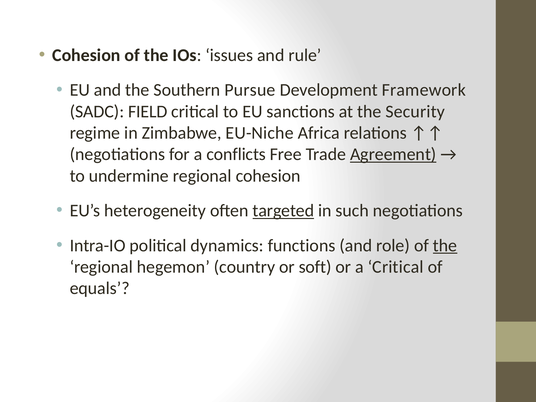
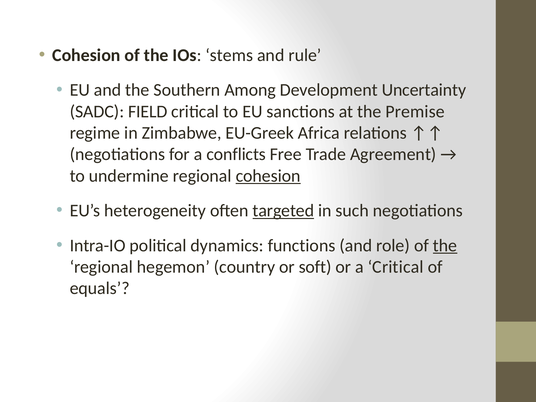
issues: issues -> stems
Pursue: Pursue -> Among
Framework: Framework -> Uncertainty
Security: Security -> Premise
EU-Niche: EU-Niche -> EU-Greek
Agreement underline: present -> none
cohesion at (268, 176) underline: none -> present
